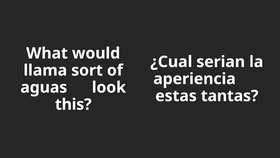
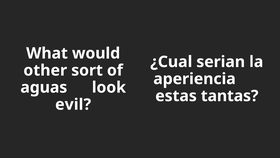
llama: llama -> other
this: this -> evil
